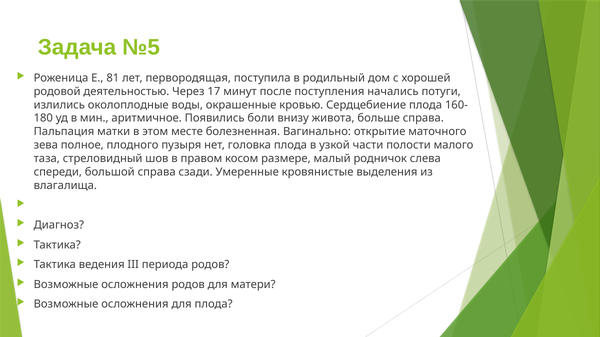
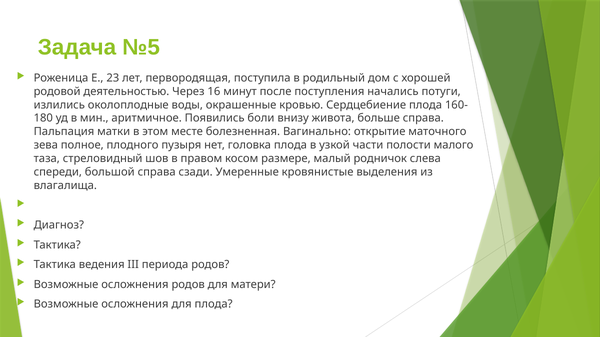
81: 81 -> 23
17: 17 -> 16
